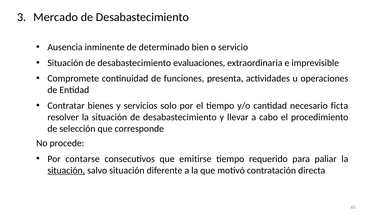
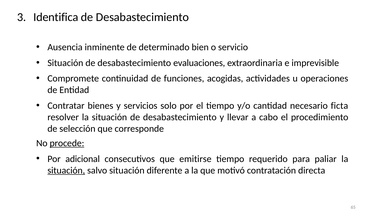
Mercado: Mercado -> Identifica
presenta: presenta -> acogidas
procede underline: none -> present
contarse: contarse -> adicional
